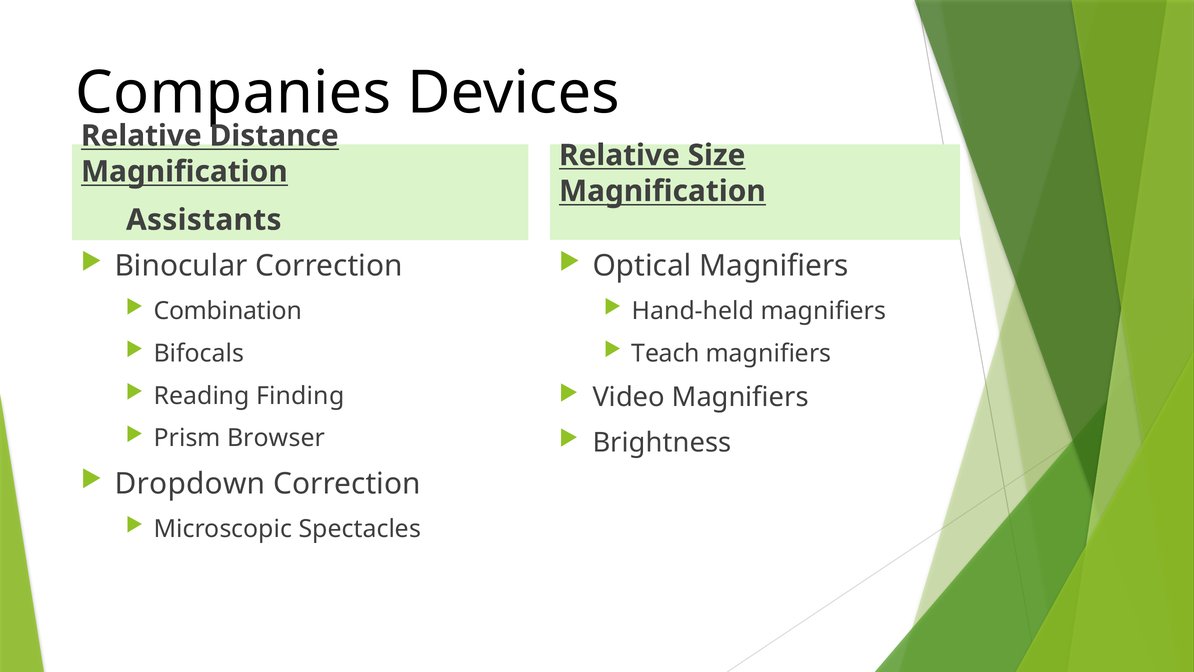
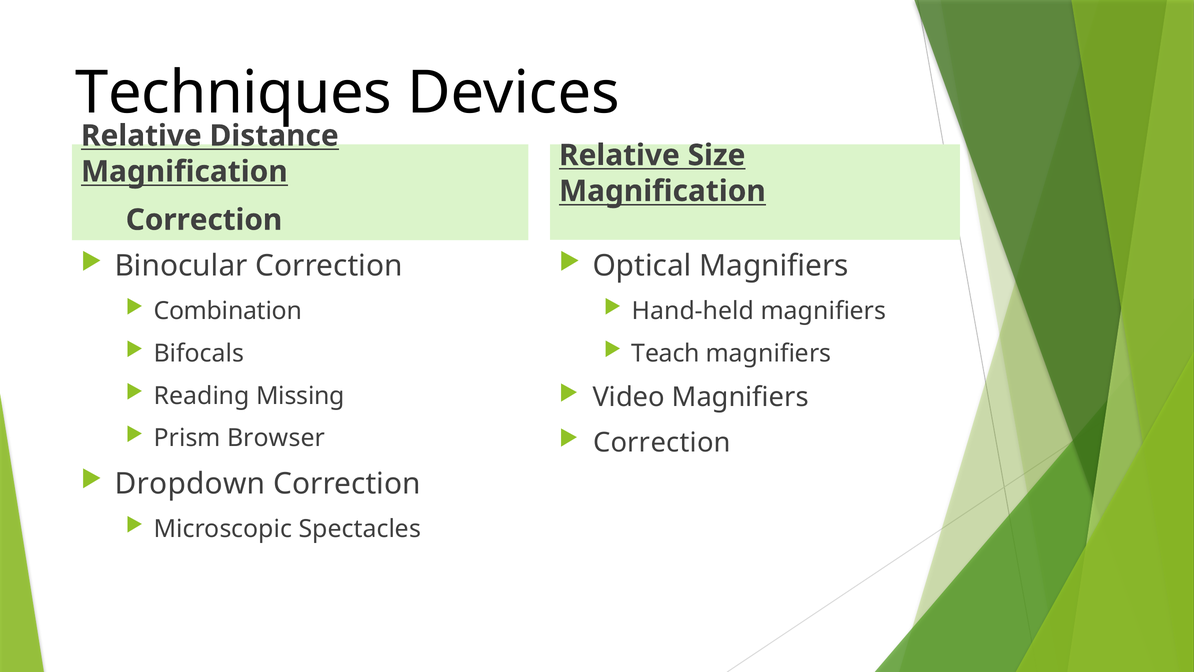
Companies: Companies -> Techniques
Assistants at (204, 220): Assistants -> Correction
Finding: Finding -> Missing
Brightness at (662, 442): Brightness -> Correction
